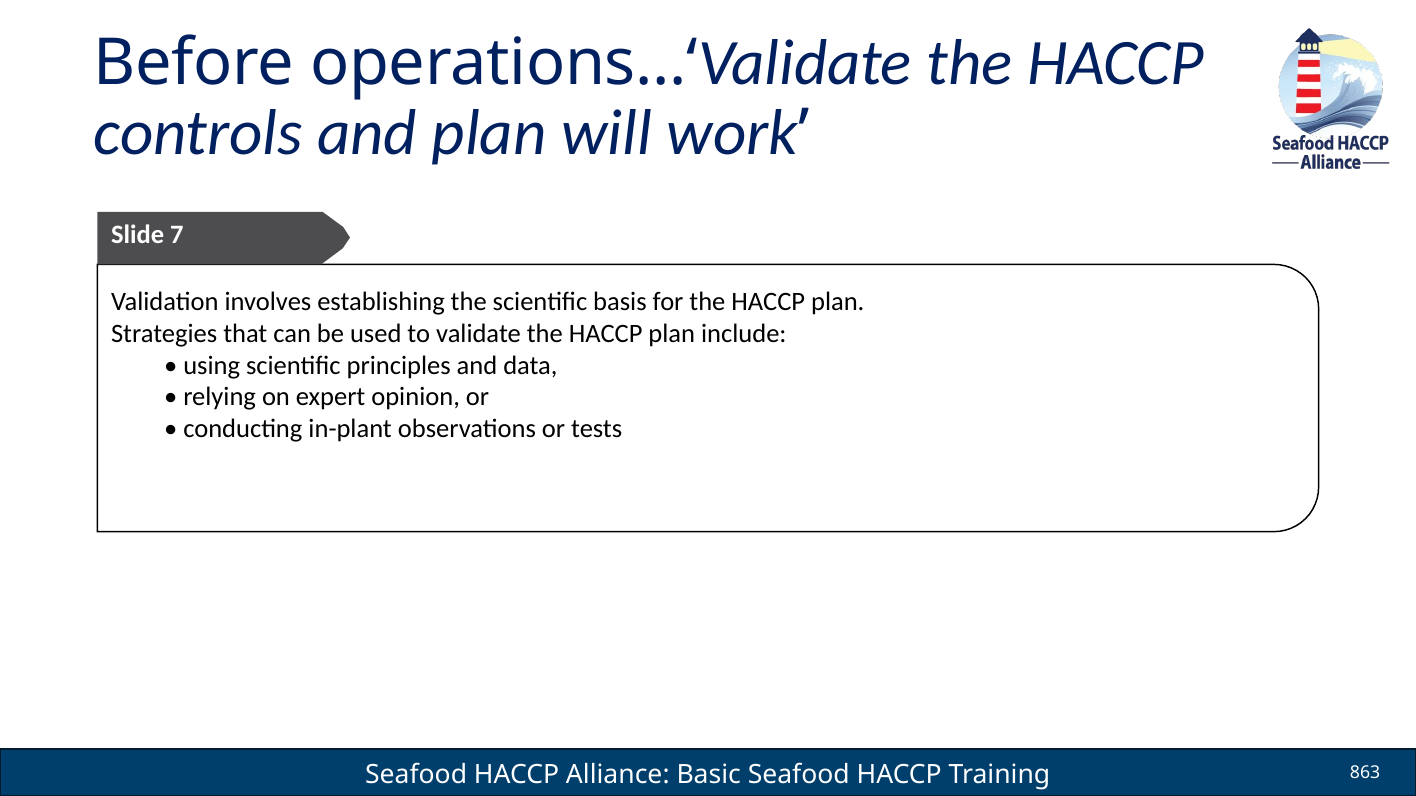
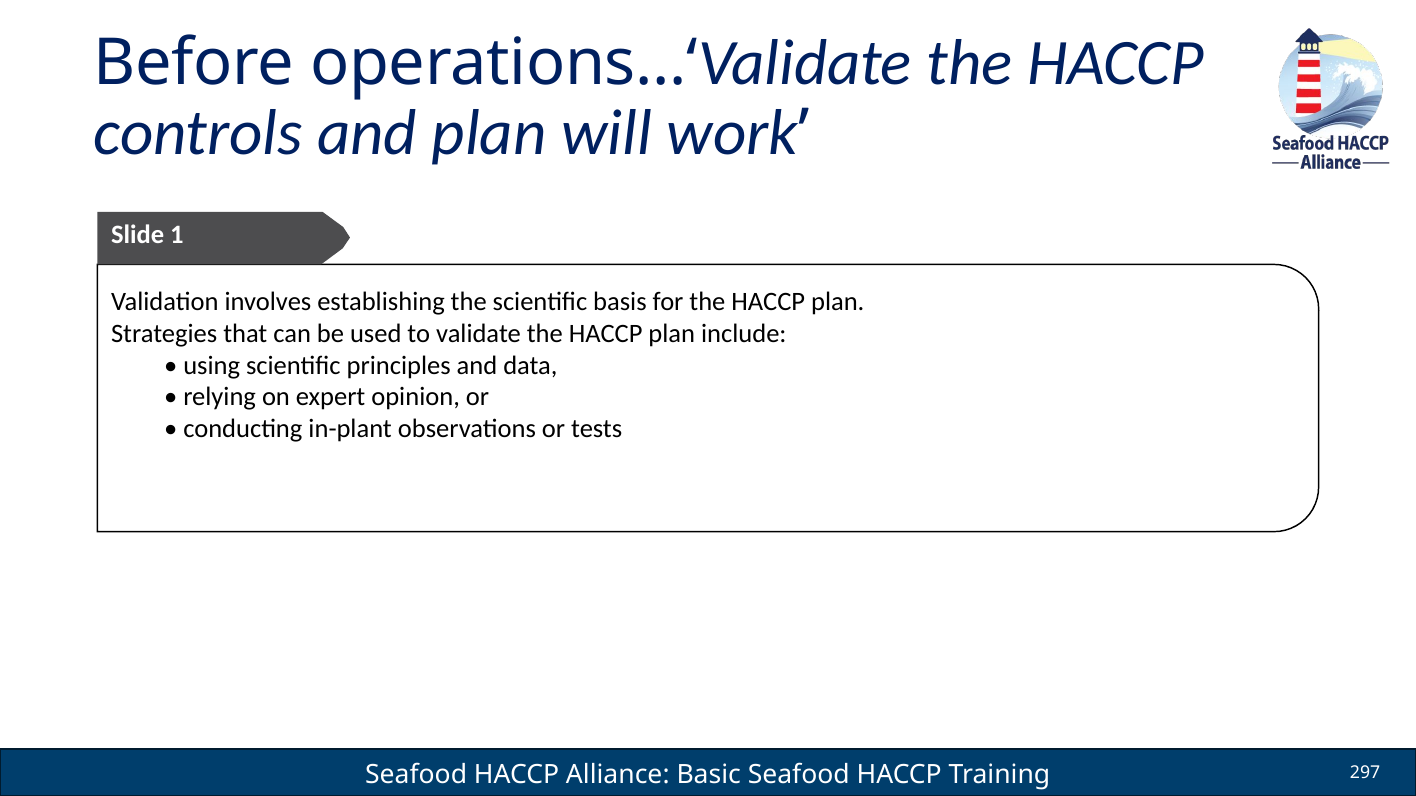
7: 7 -> 1
863: 863 -> 297
